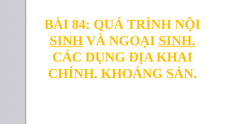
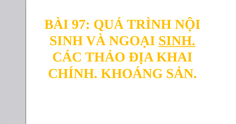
84: 84 -> 97
SINH at (66, 41) underline: present -> none
DỤNG: DỤNG -> THẢO
